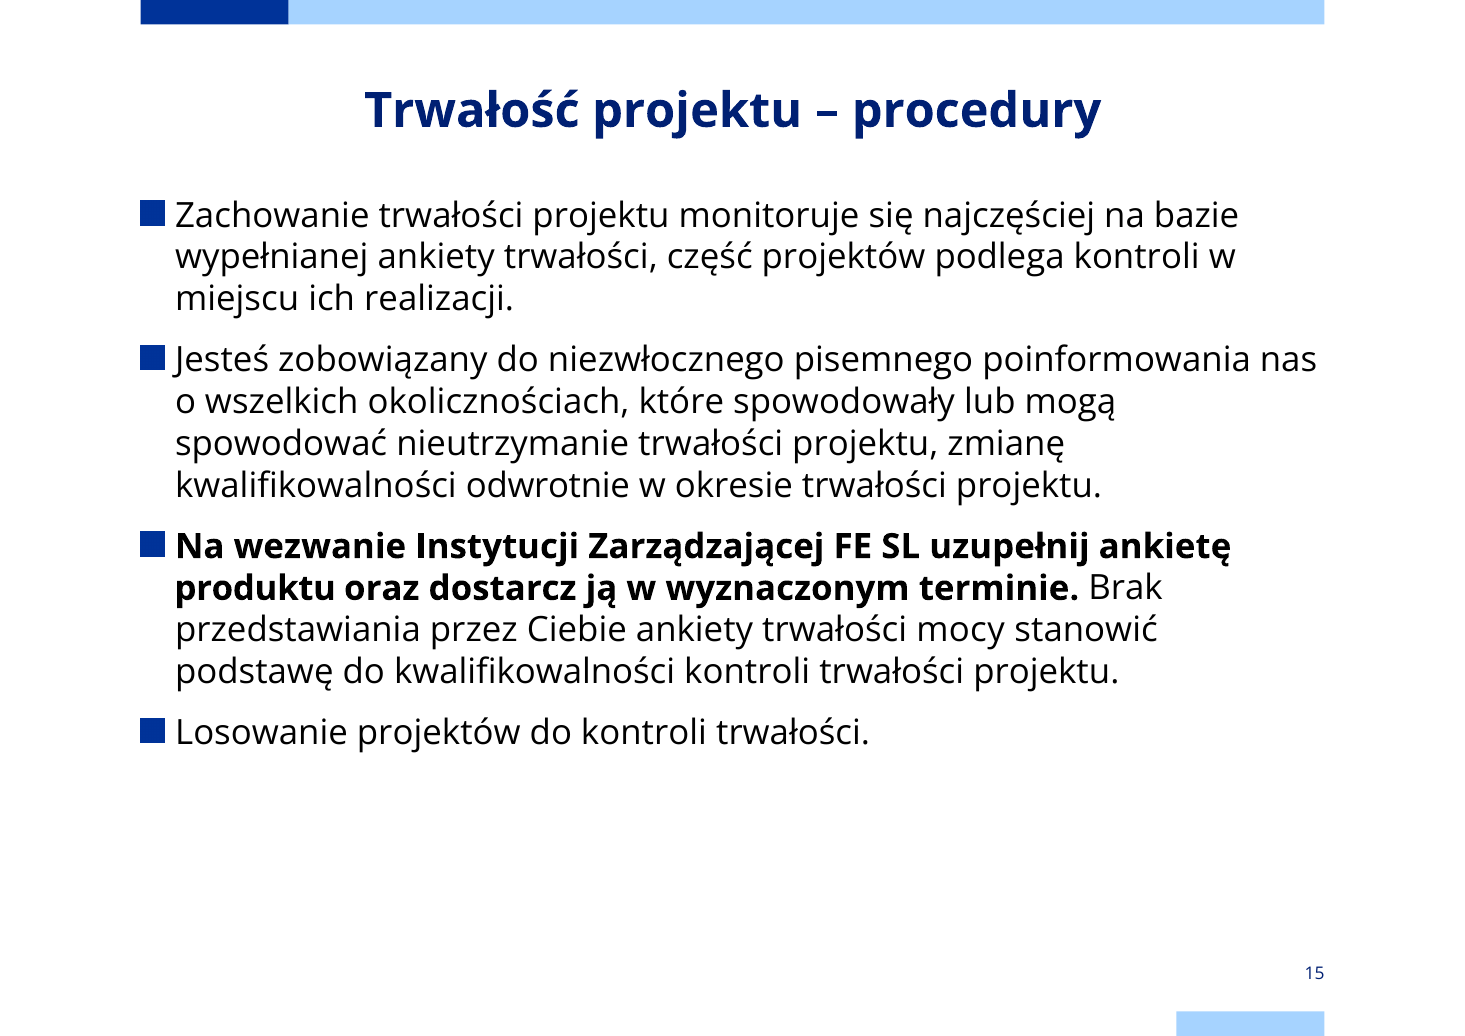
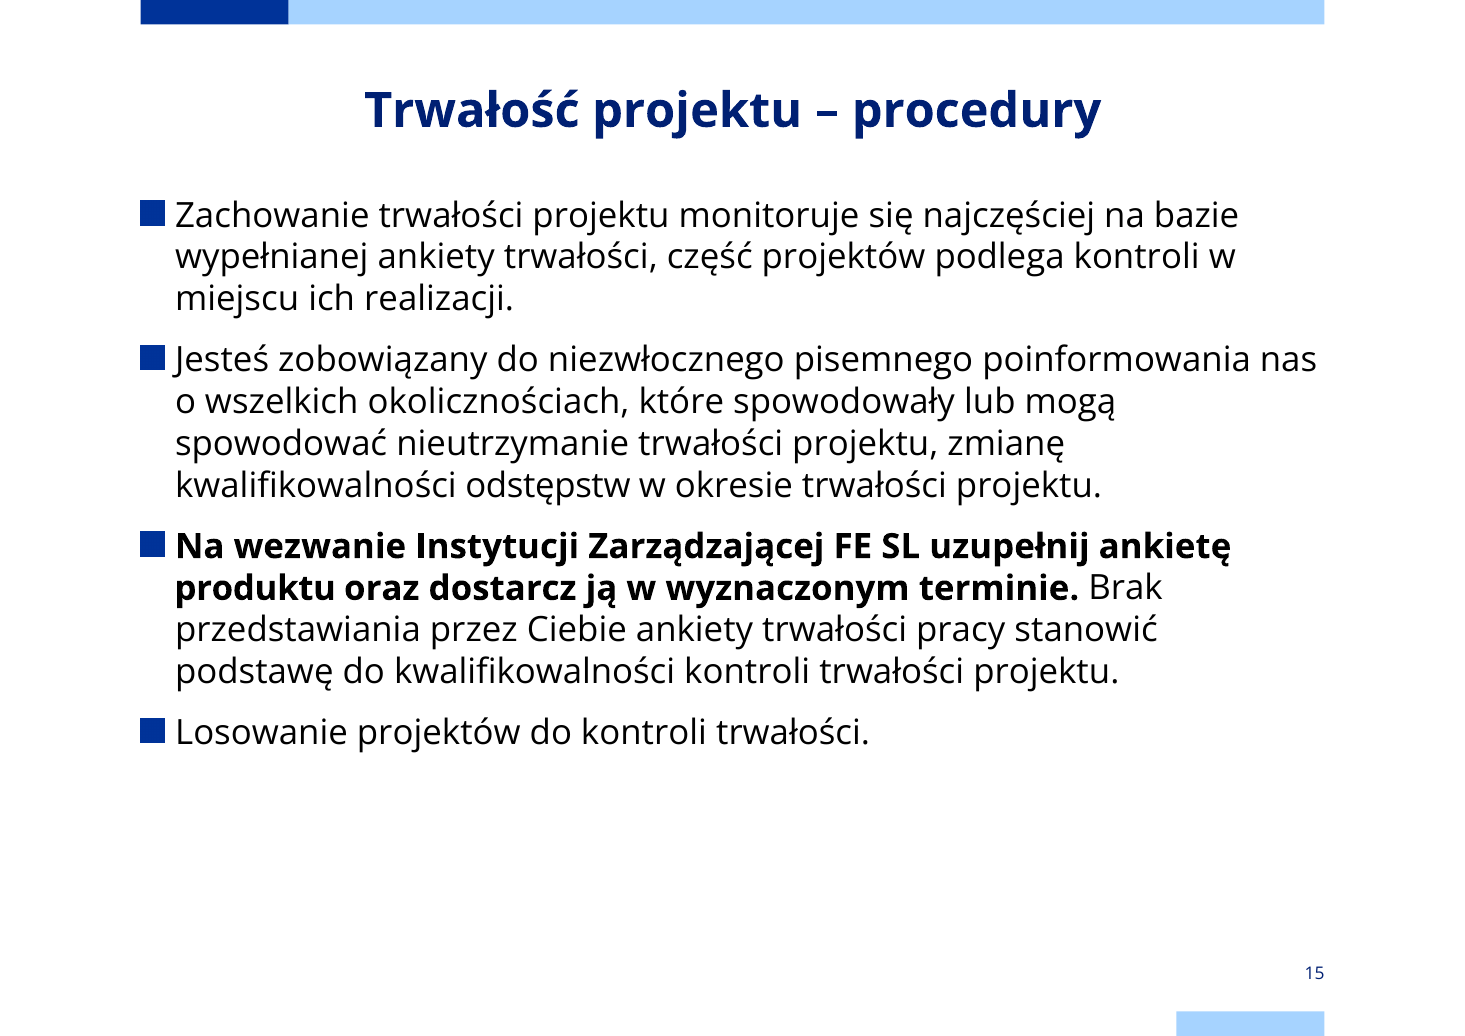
odwrotnie: odwrotnie -> odstępstw
mocy: mocy -> pracy
